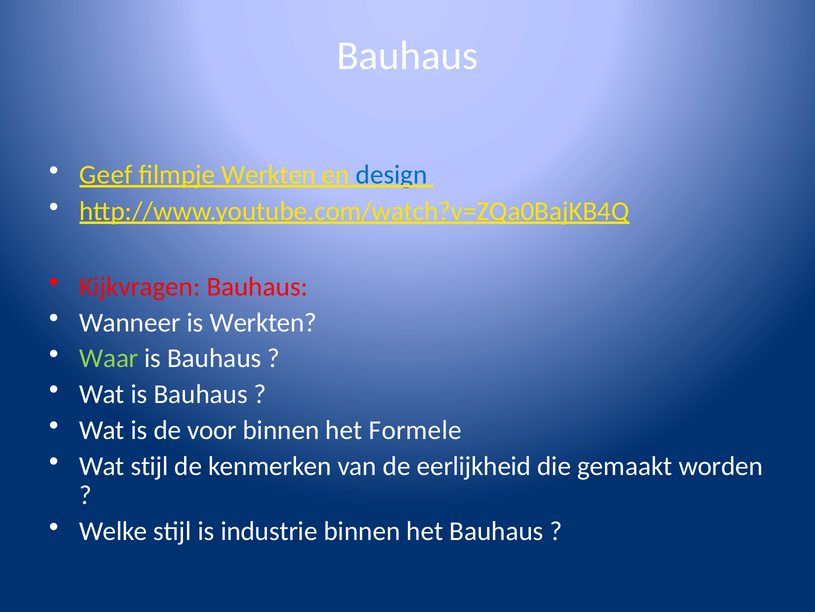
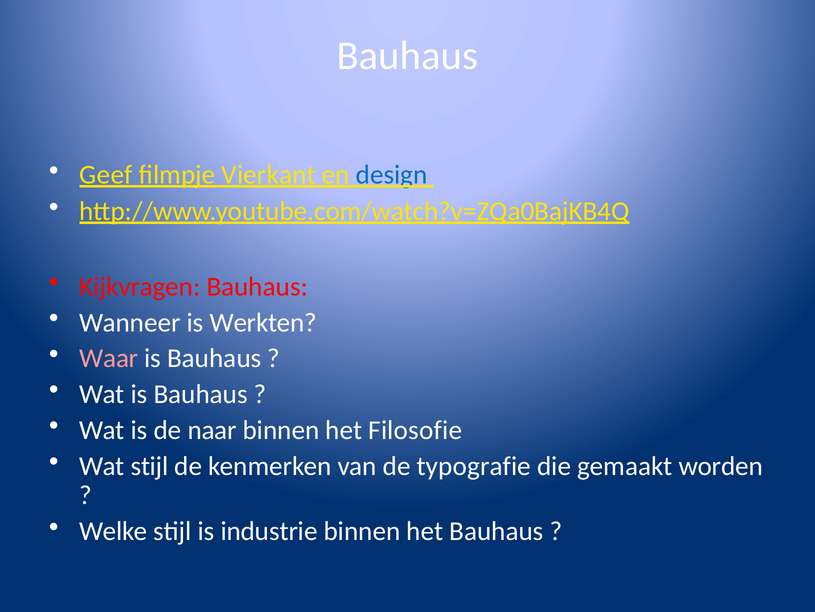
filmpje Werkten: Werkten -> Vierkant
Waar colour: light green -> pink
voor: voor -> naar
Formele: Formele -> Filosofie
eerlijkheid: eerlijkheid -> typografie
